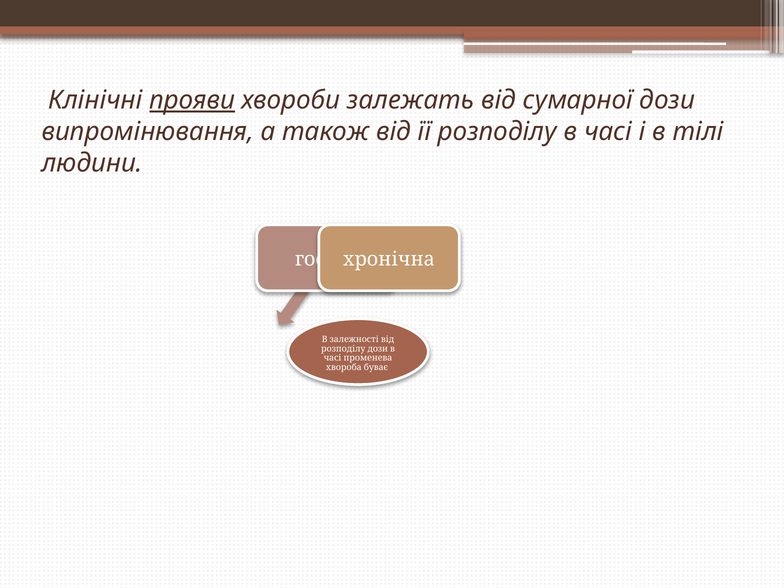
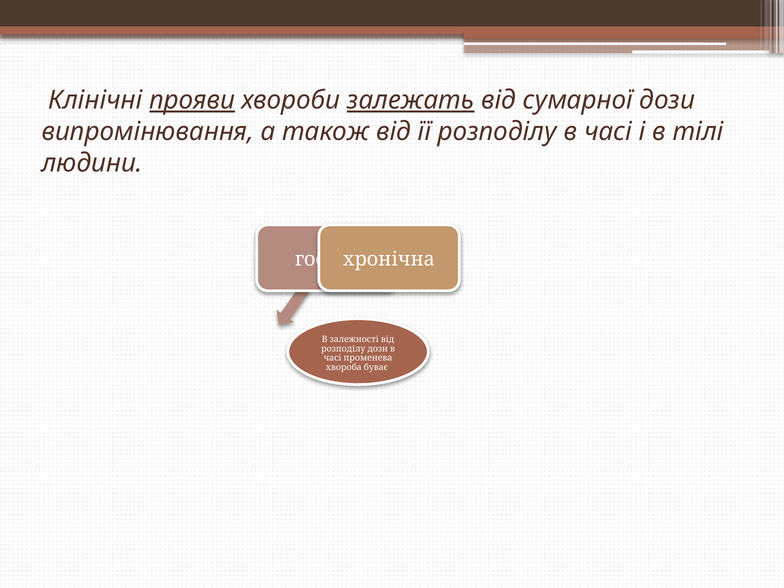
залежать underline: none -> present
